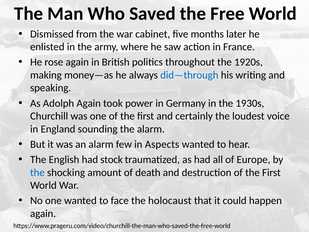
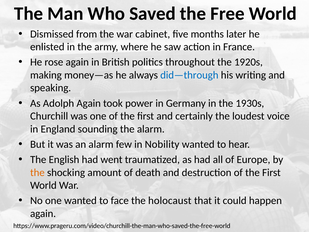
Aspects: Aspects -> Nobility
stock: stock -> went
the at (37, 172) colour: blue -> orange
